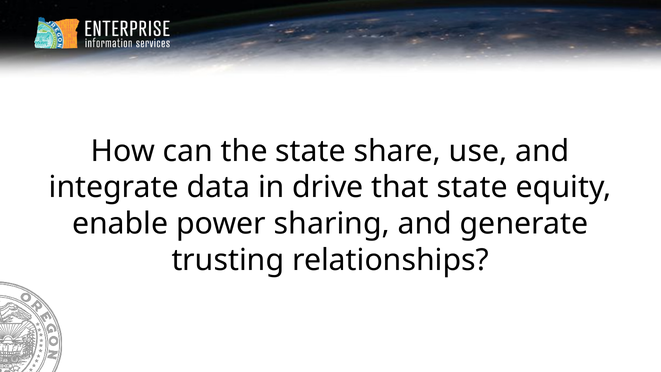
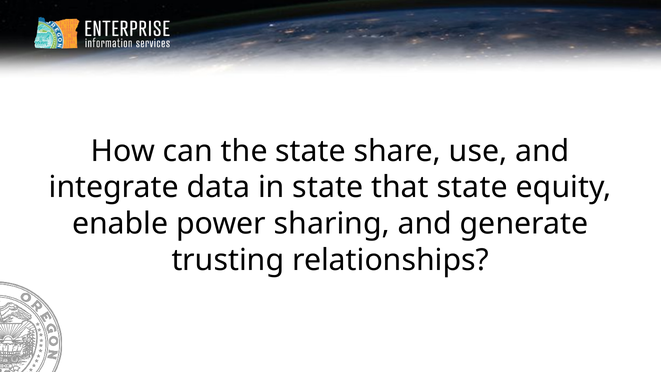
in drive: drive -> state
